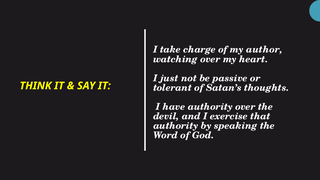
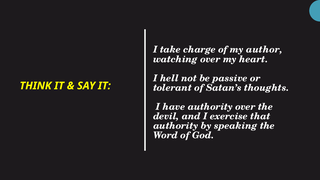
just: just -> hell
